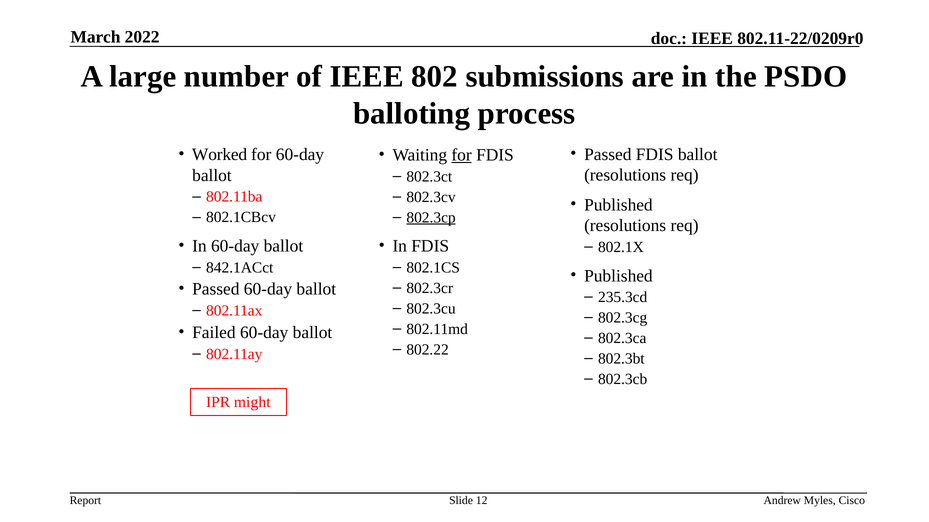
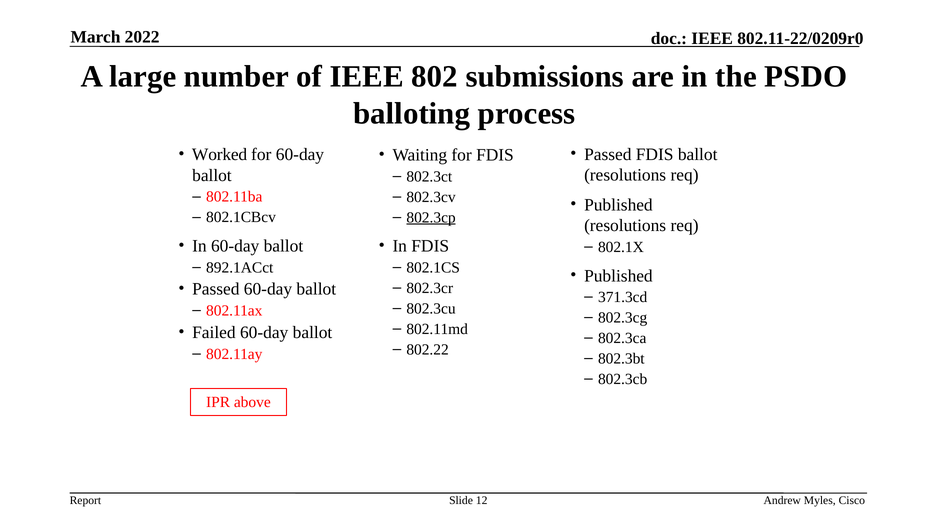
for at (462, 155) underline: present -> none
842.1ACct: 842.1ACct -> 892.1ACct
235.3cd: 235.3cd -> 371.3cd
might: might -> above
